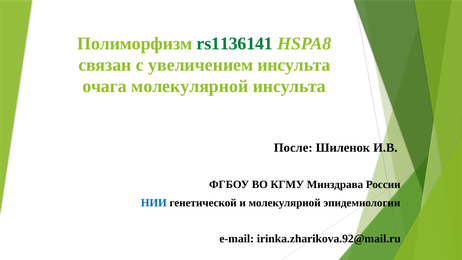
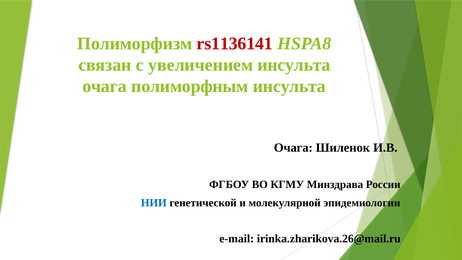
rs1136141 colour: green -> red
очага молекулярной: молекулярной -> полиморфным
После at (293, 148): После -> Очага
irinka.zharikova.92@mail.ru: irinka.zharikova.92@mail.ru -> irinka.zharikova.26@mail.ru
